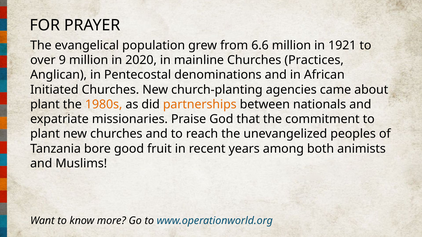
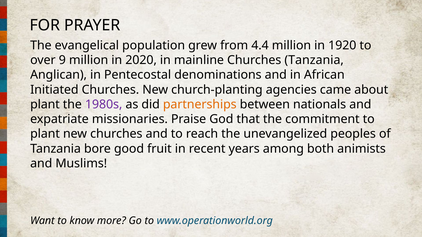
6.6: 6.6 -> 4.4
1921: 1921 -> 1920
Churches Practices: Practices -> Tanzania
1980s colour: orange -> purple
